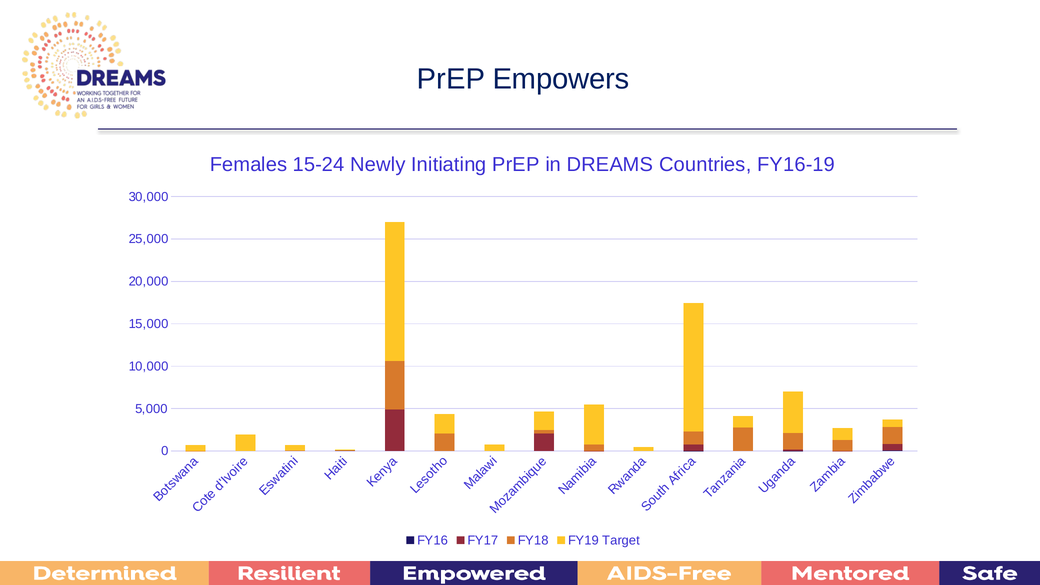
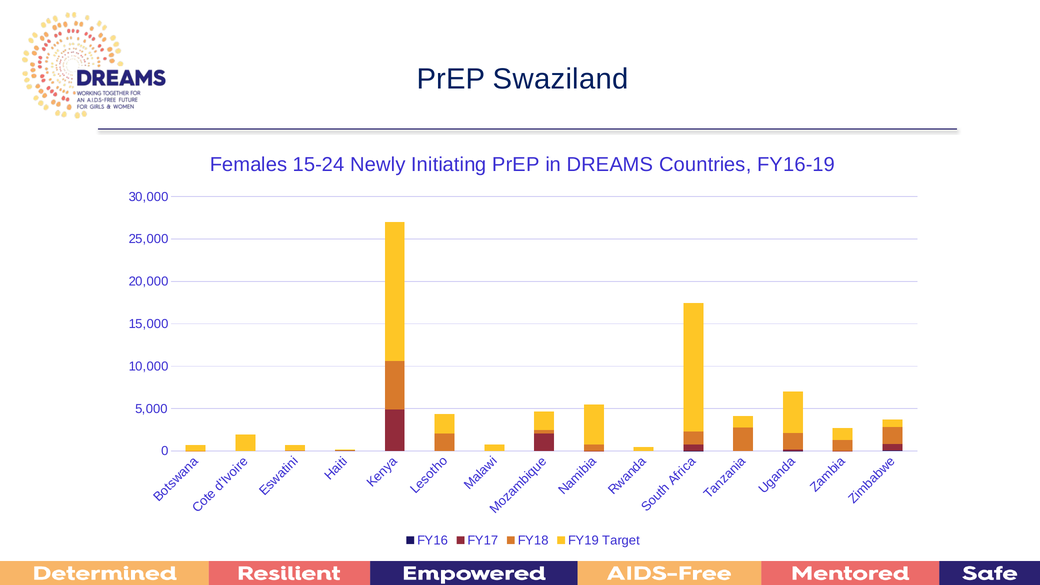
Empowers: Empowers -> Swaziland
